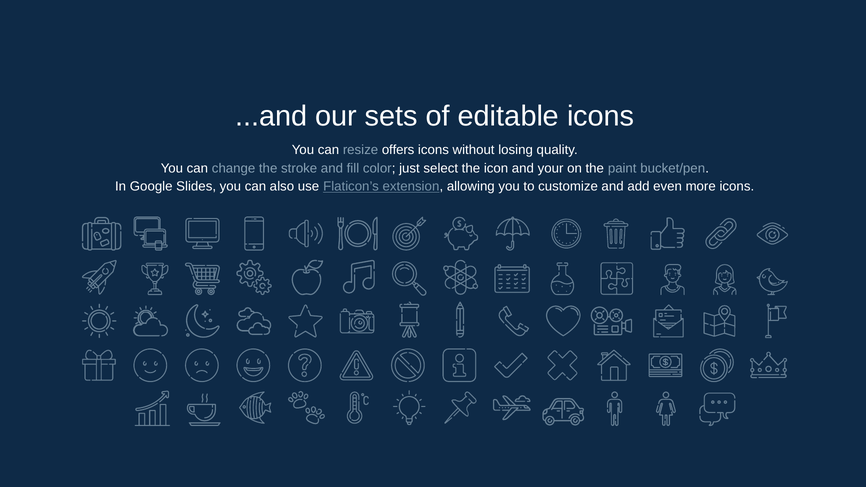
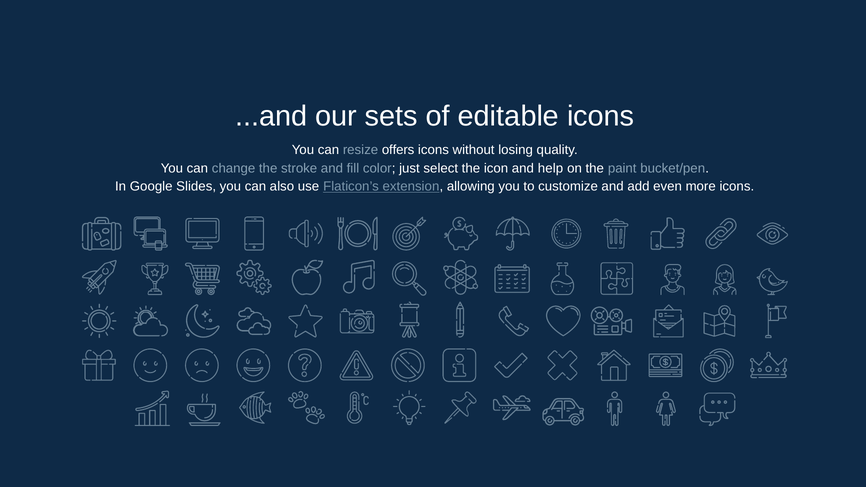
your: your -> help
